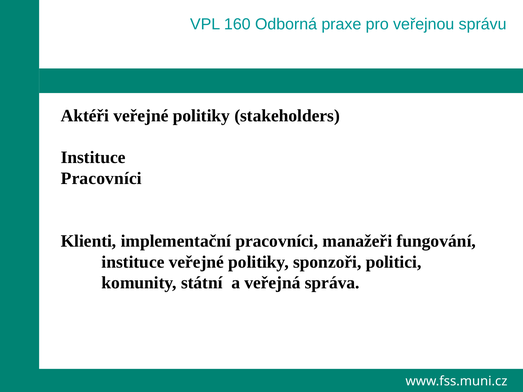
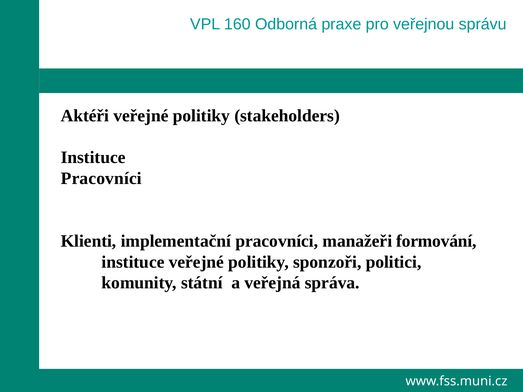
fungování: fungování -> formování
